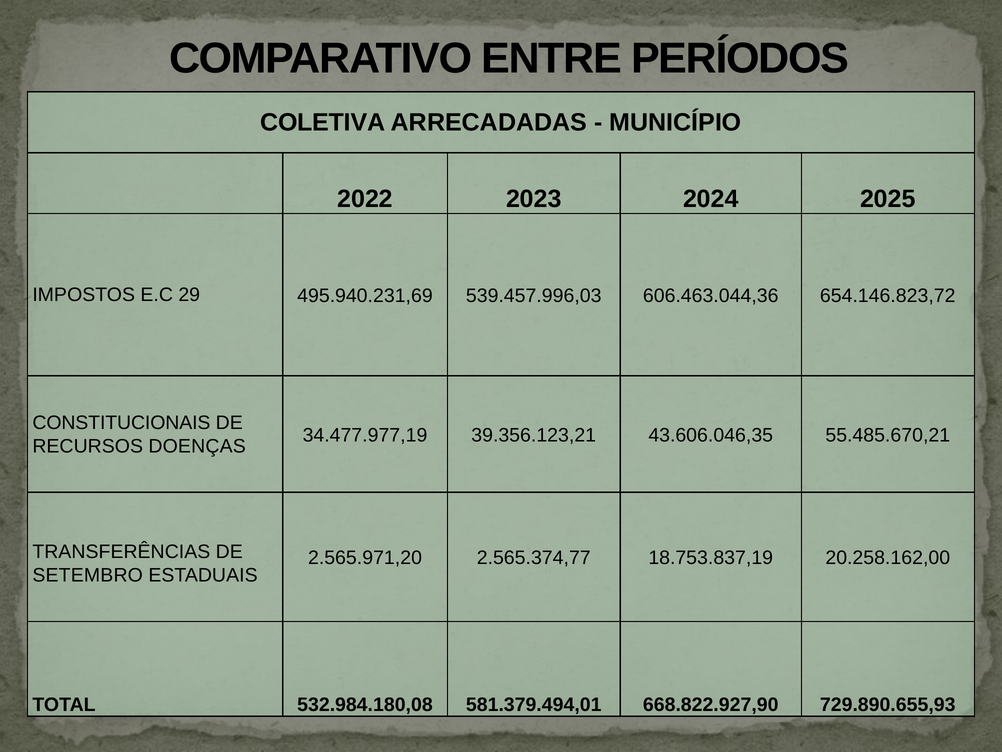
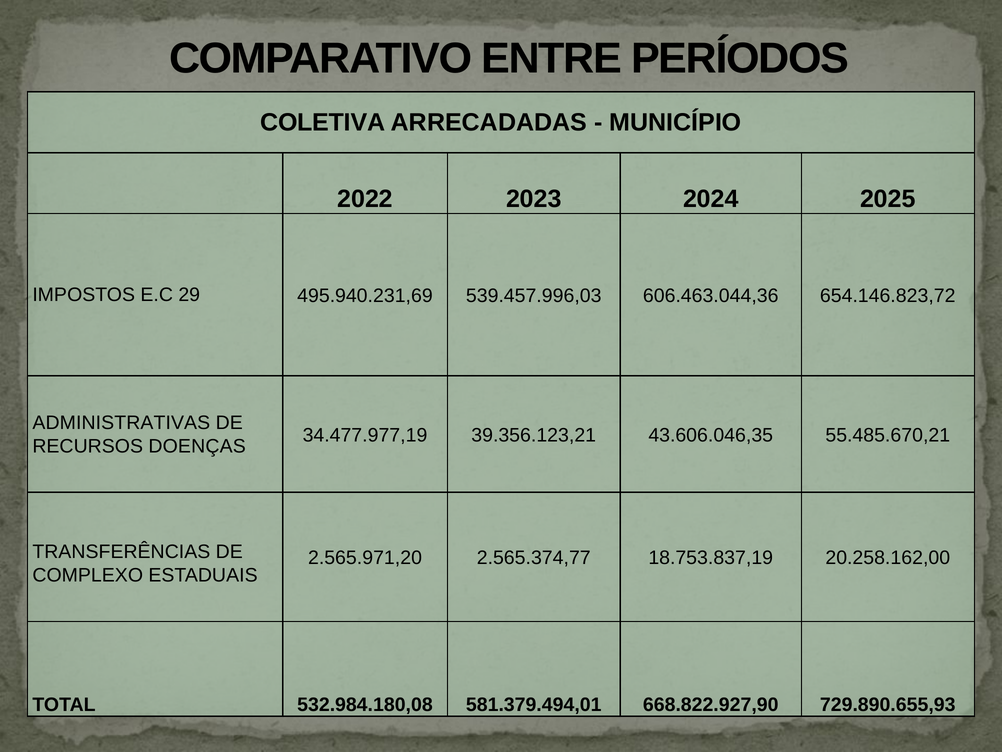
CONSTITUCIONAIS: CONSTITUCIONAIS -> ADMINISTRATIVAS
SETEMBRO: SETEMBRO -> COMPLEXO
